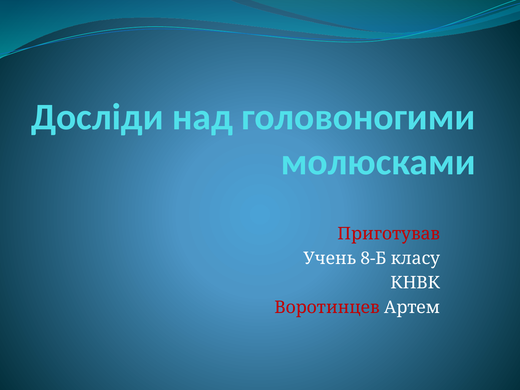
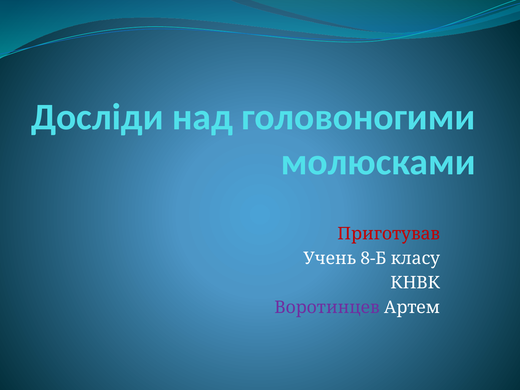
Воротинцев colour: red -> purple
